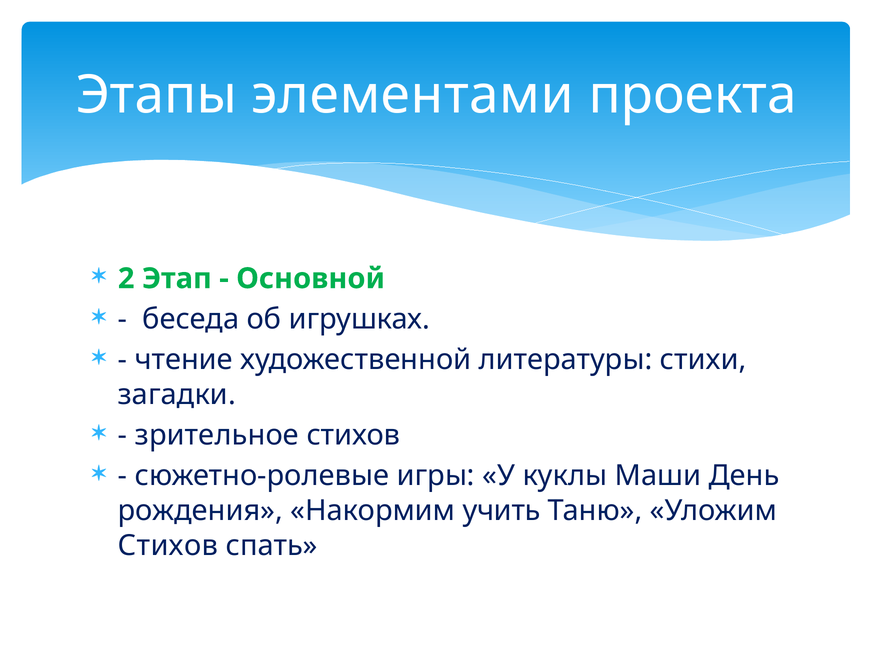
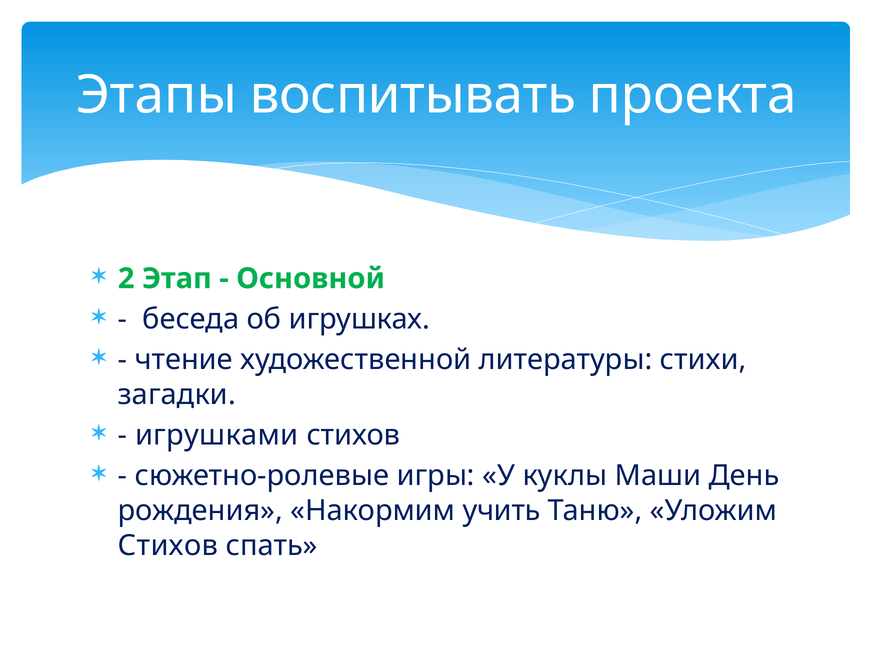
элементами: элементами -> воспитывать
зрительное: зрительное -> игрушками
